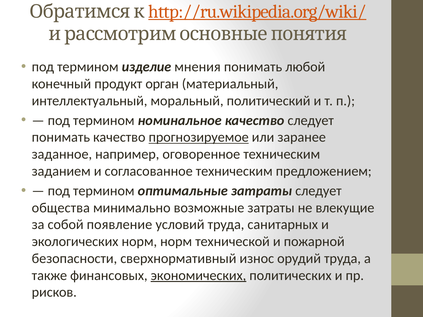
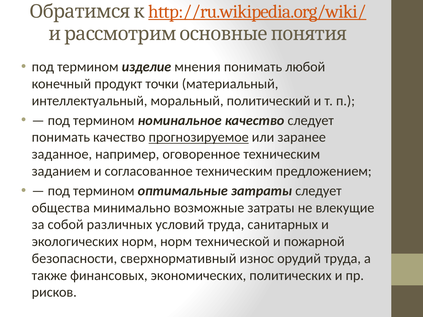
орган: орган -> точки
появление: появление -> различных
экономических underline: present -> none
